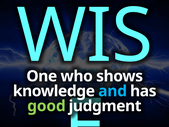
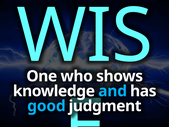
good colour: light green -> light blue
